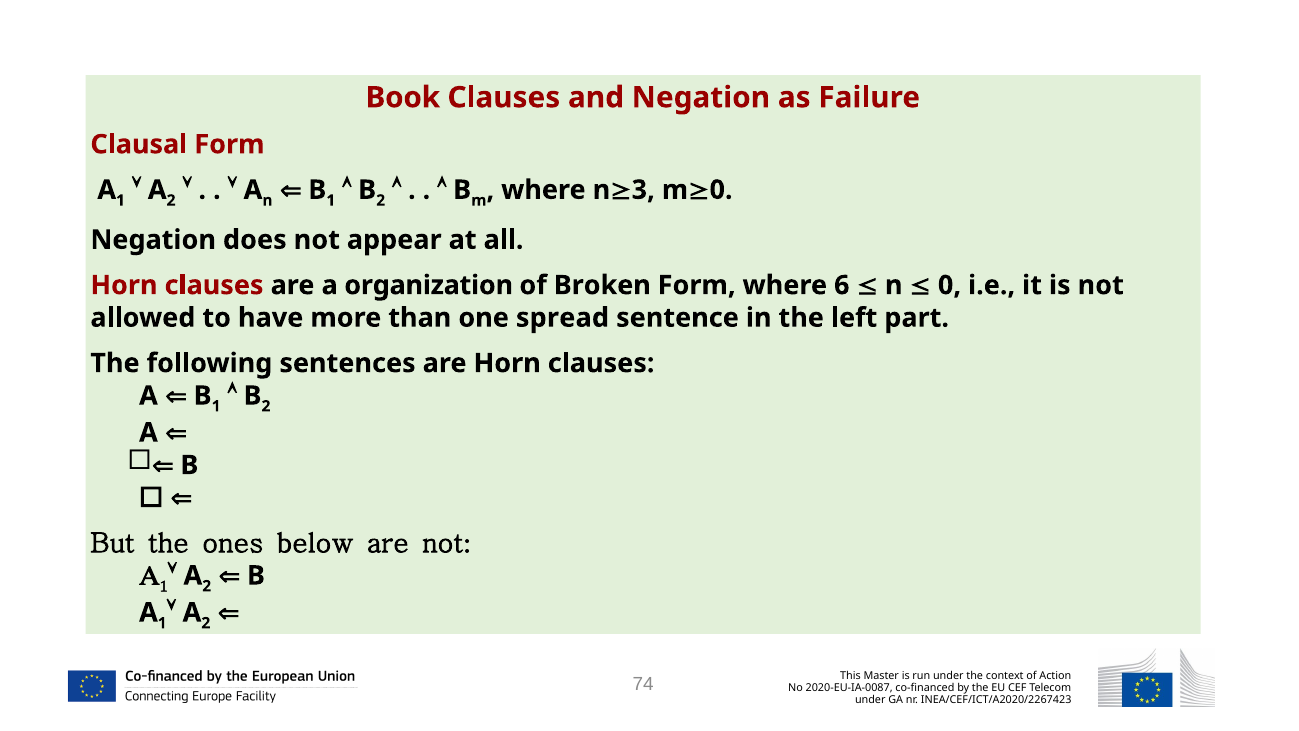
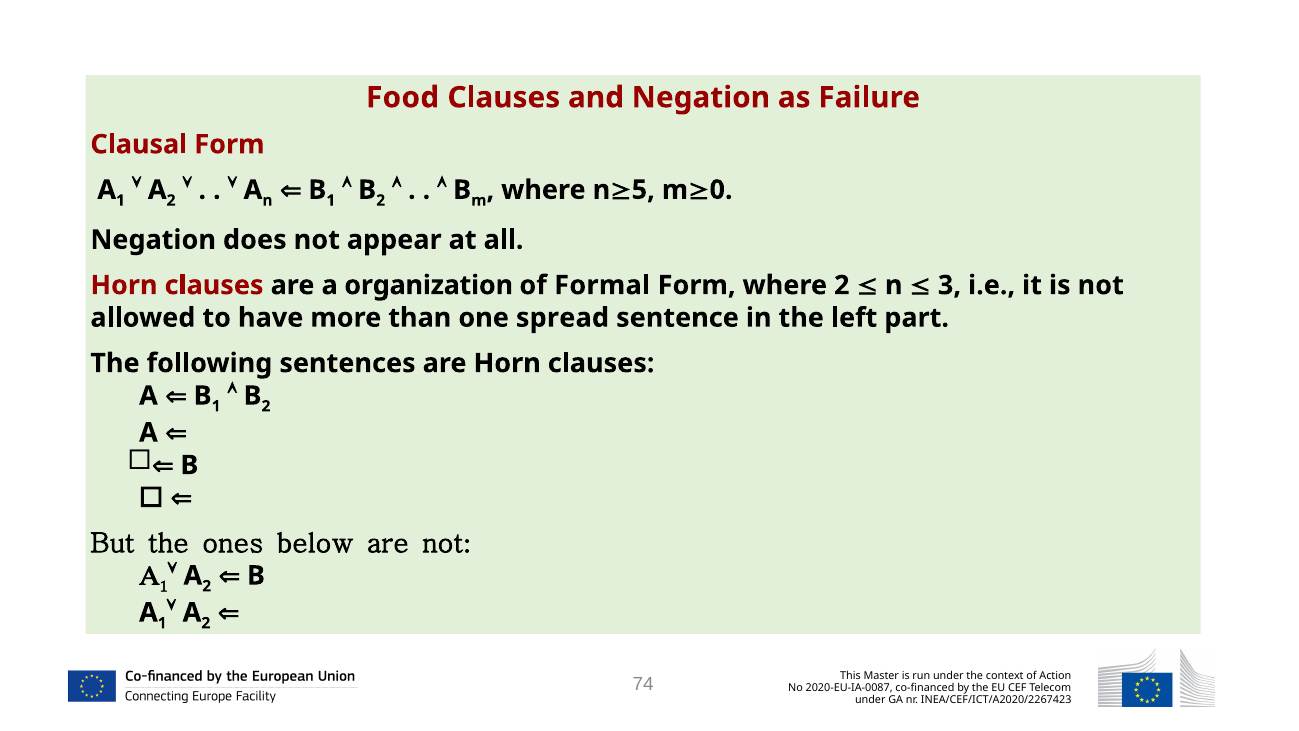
Book: Book -> Food
3: 3 -> 5
Broken: Broken -> Formal
where 6: 6 -> 2
0 at (950, 285): 0 -> 3
